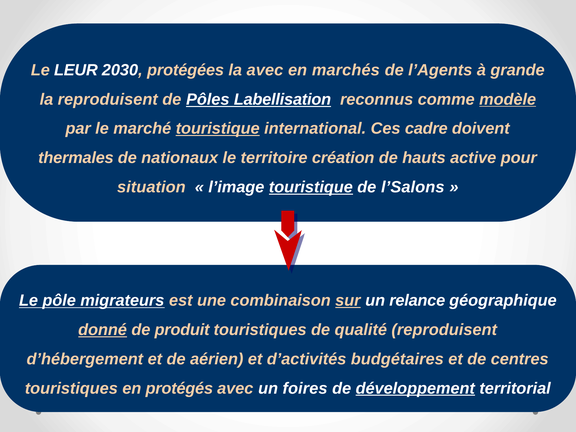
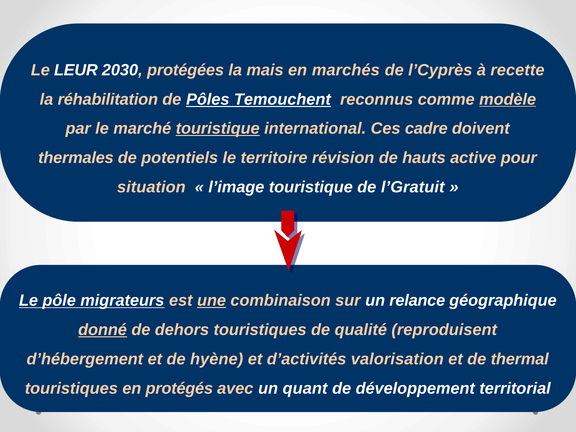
la avec: avec -> mais
l’Agents: l’Agents -> l’Cyprès
grande: grande -> recette
la reproduisent: reproduisent -> réhabilitation
Labellisation: Labellisation -> Temouchent
nationaux: nationaux -> potentiels
création: création -> révision
touristique at (311, 187) underline: present -> none
l’Salons: l’Salons -> l’Gratuit
une underline: none -> present
sur underline: present -> none
produit: produit -> dehors
aérien: aérien -> hyène
budgétaires: budgétaires -> valorisation
centres: centres -> thermal
foires: foires -> quant
développement underline: present -> none
